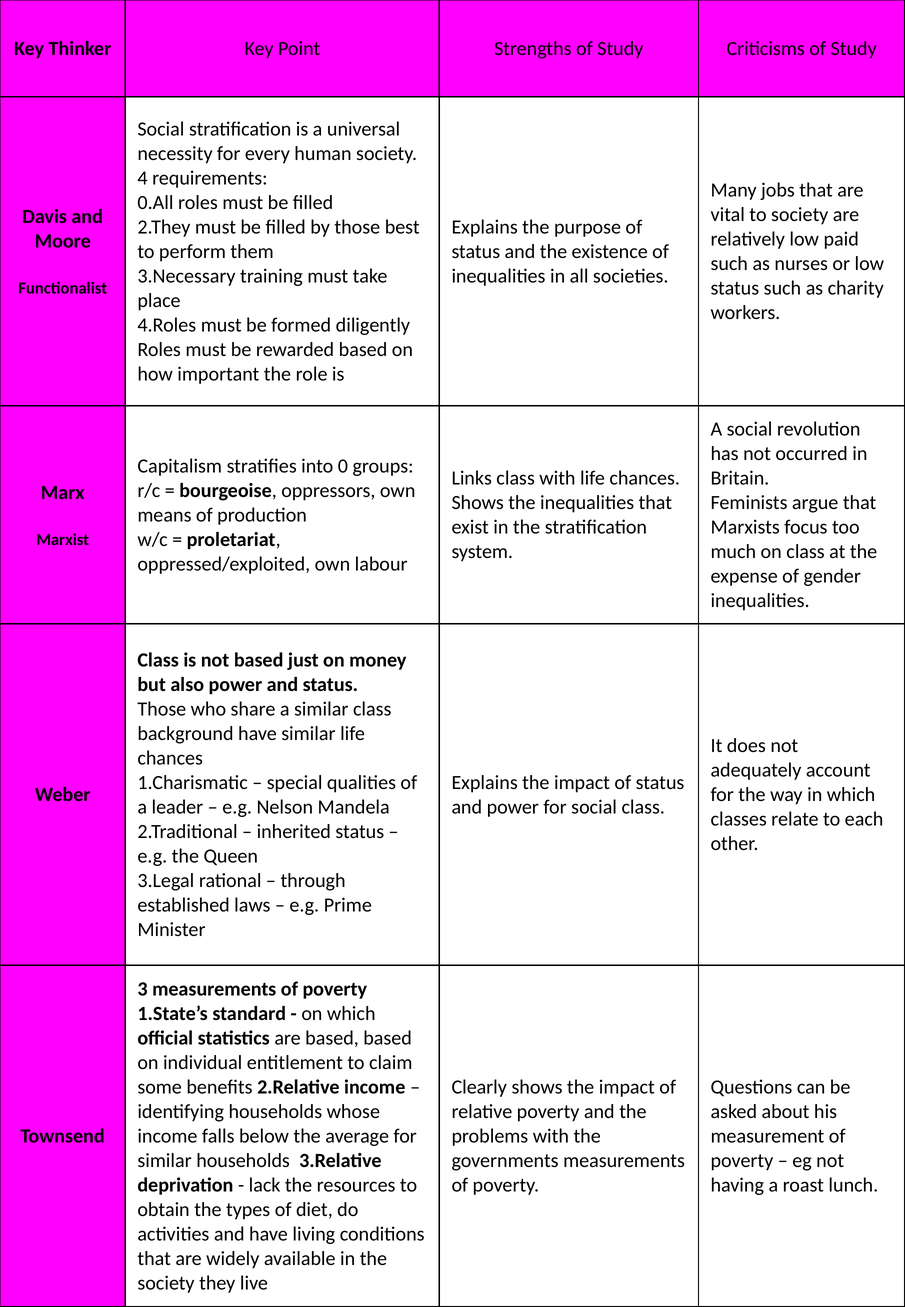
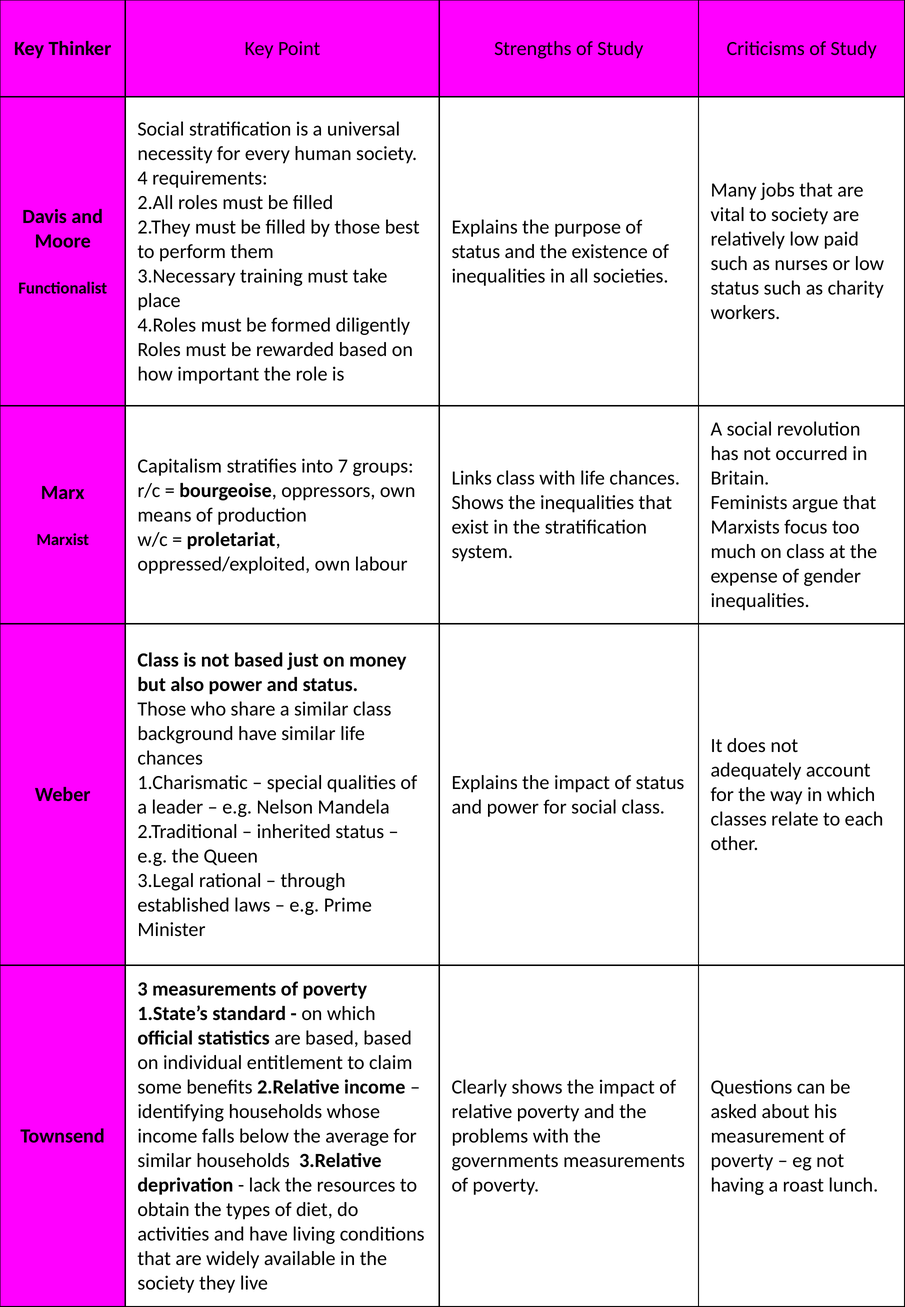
0.All: 0.All -> 2.All
0: 0 -> 7
